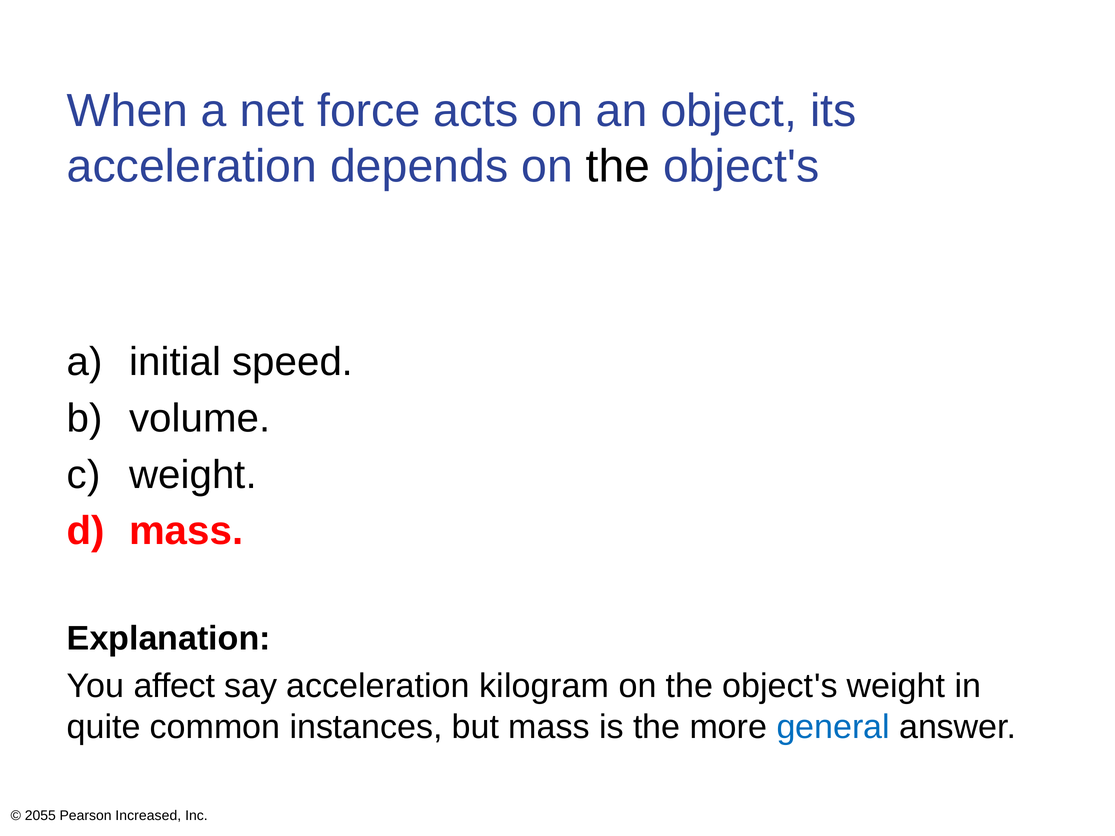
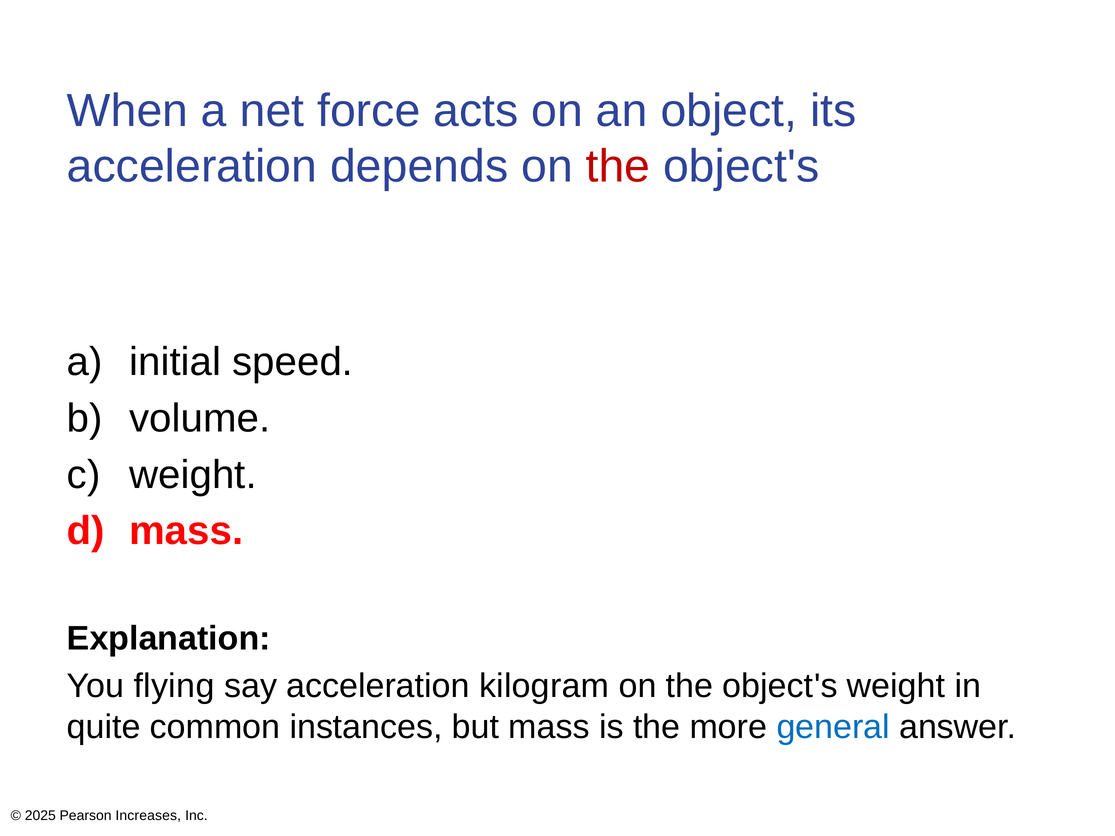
the at (618, 167) colour: black -> red
affect: affect -> flying
2055: 2055 -> 2025
Increased: Increased -> Increases
